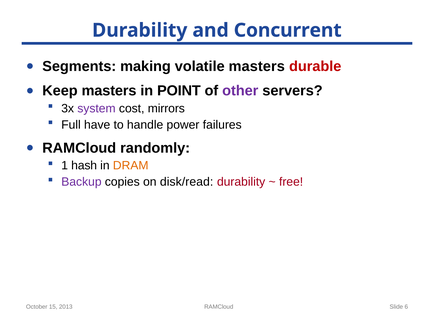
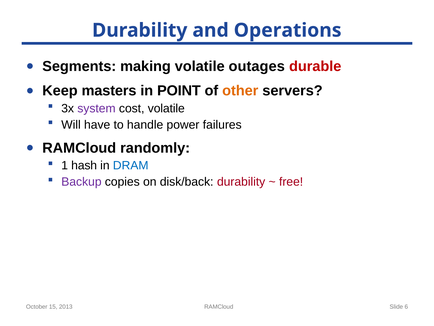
Concurrent: Concurrent -> Operations
volatile masters: masters -> outages
other colour: purple -> orange
cost mirrors: mirrors -> volatile
Full: Full -> Will
DRAM colour: orange -> blue
disk/read: disk/read -> disk/back
